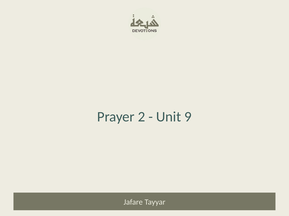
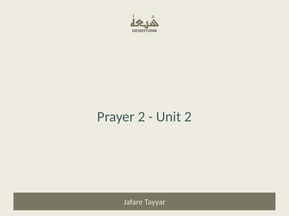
Unit 9: 9 -> 2
